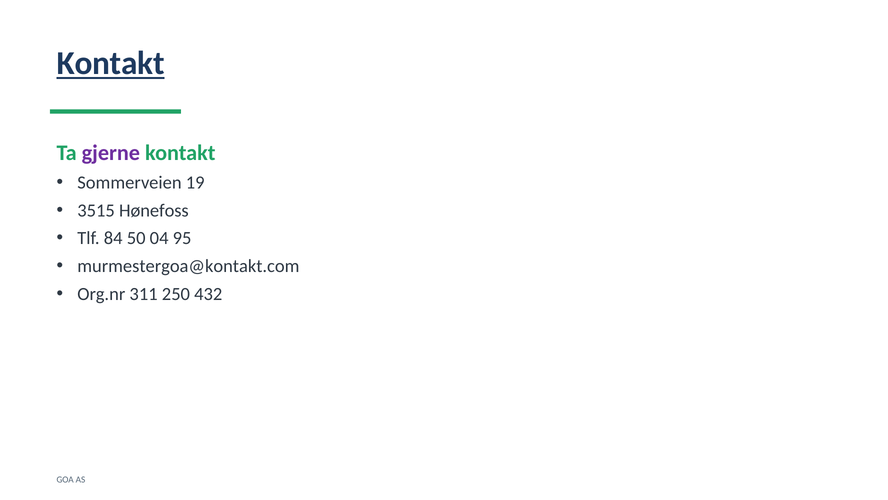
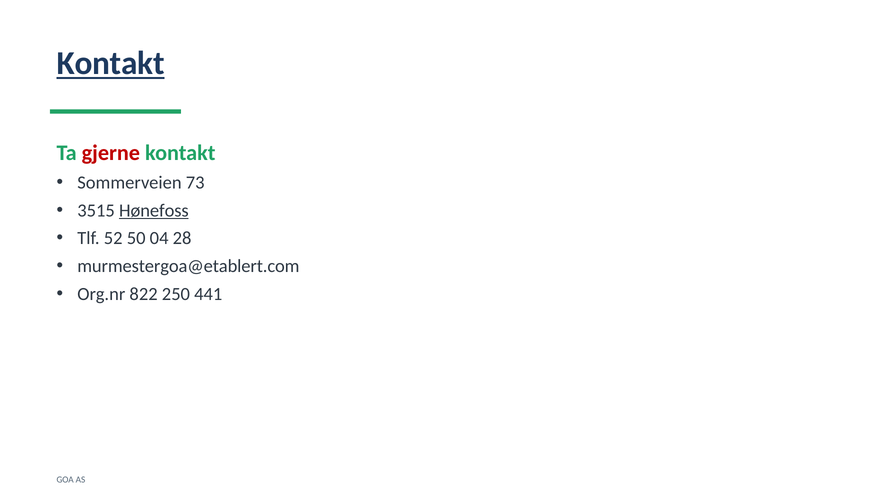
gjerne colour: purple -> red
19: 19 -> 73
Hønefoss underline: none -> present
84: 84 -> 52
95: 95 -> 28
murmestergoa@kontakt.com: murmestergoa@kontakt.com -> murmestergoa@etablert.com
311: 311 -> 822
432: 432 -> 441
